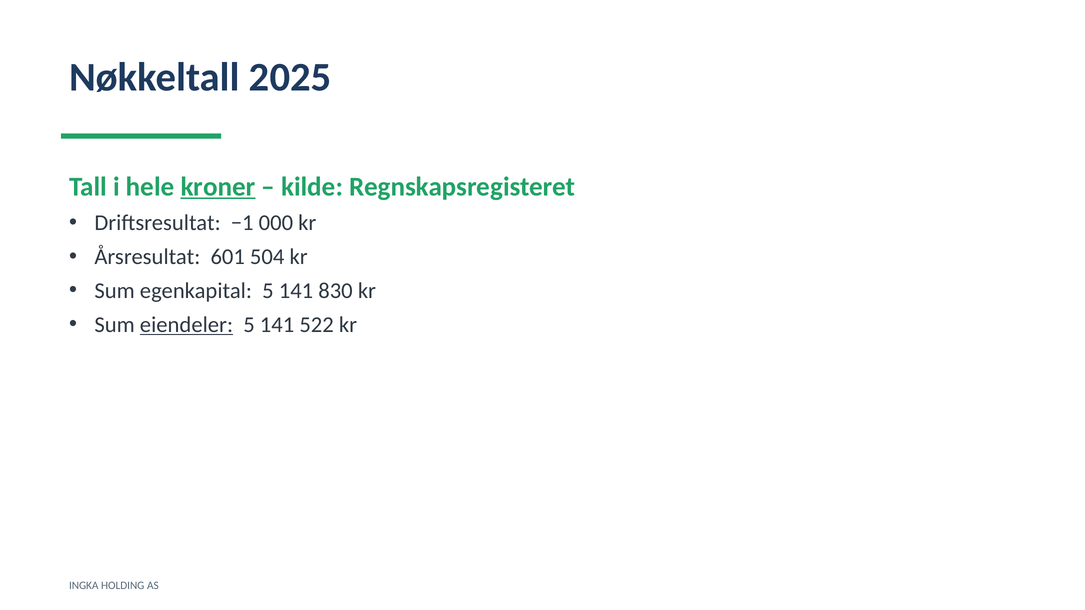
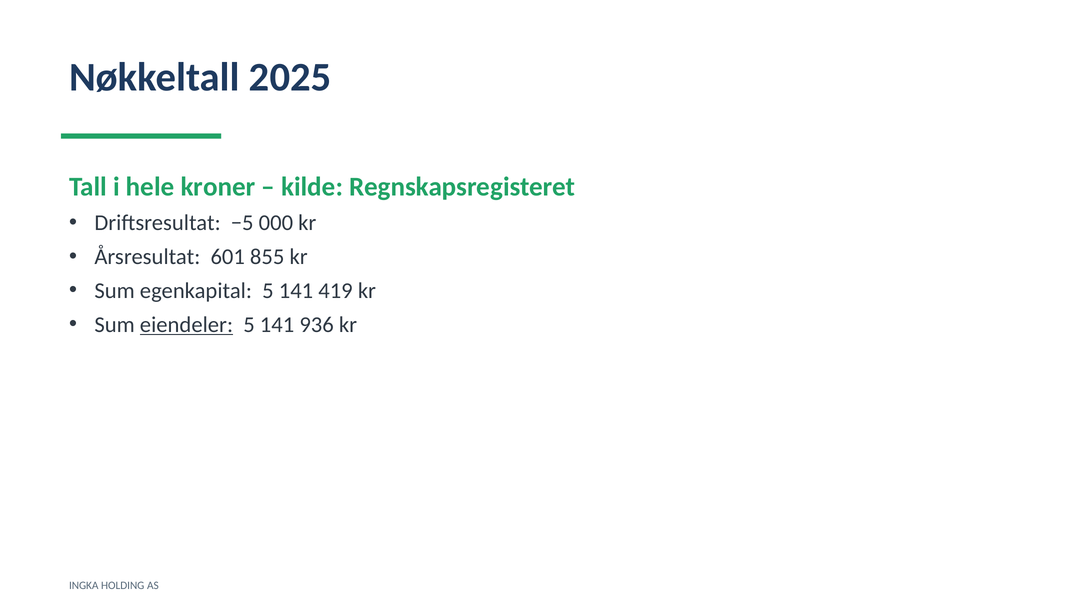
kroner underline: present -> none
−1: −1 -> −5
504: 504 -> 855
830: 830 -> 419
522: 522 -> 936
